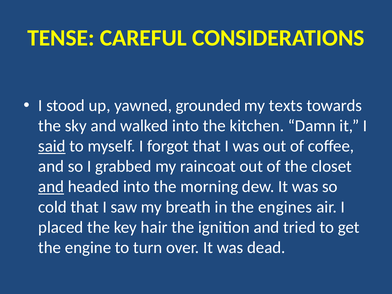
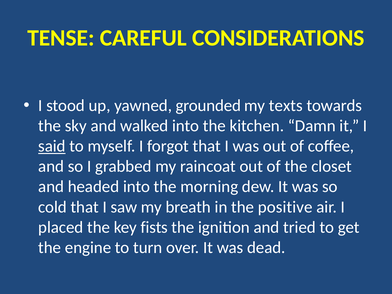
and at (51, 187) underline: present -> none
engines: engines -> positive
hair: hair -> fists
